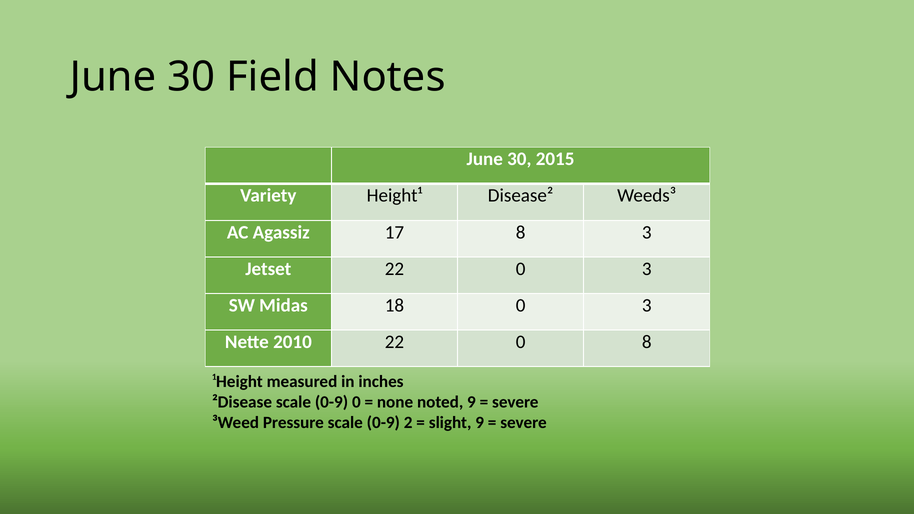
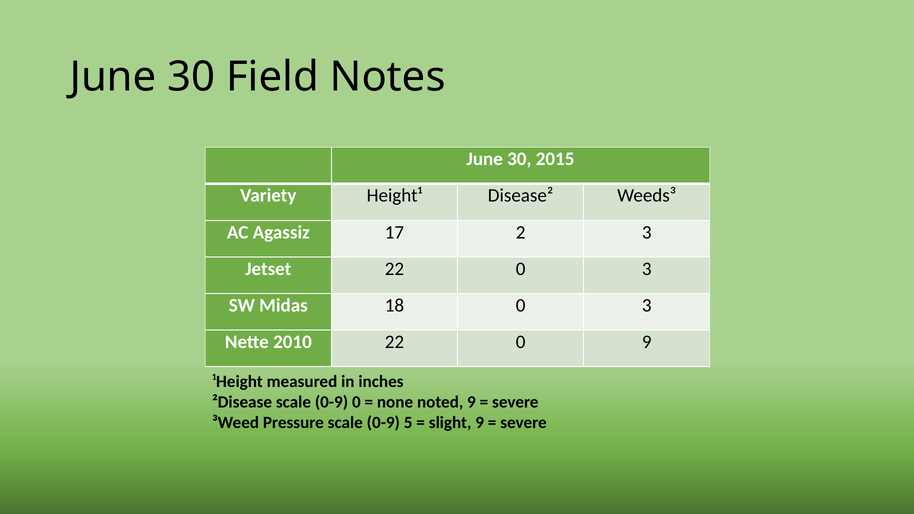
17 8: 8 -> 2
0 8: 8 -> 9
2: 2 -> 5
